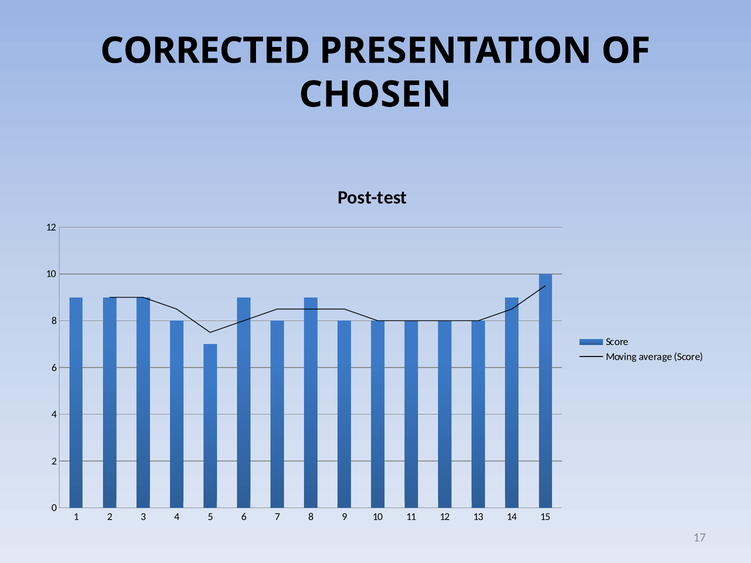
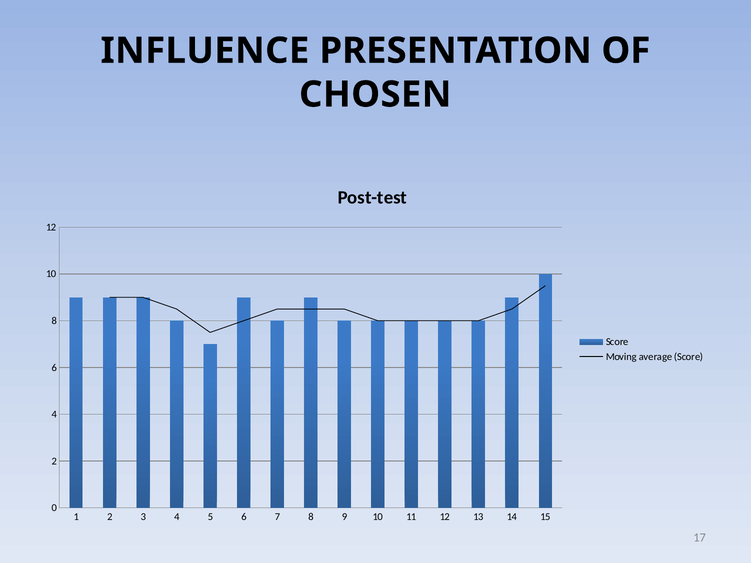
CORRECTED: CORRECTED -> INFLUENCE
